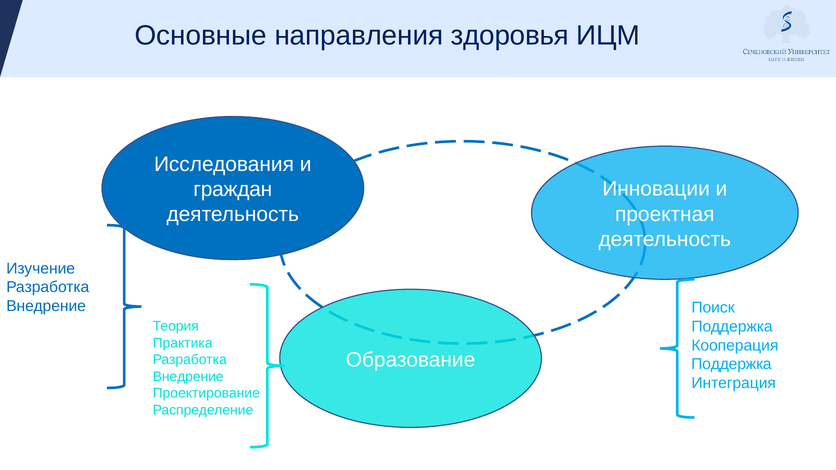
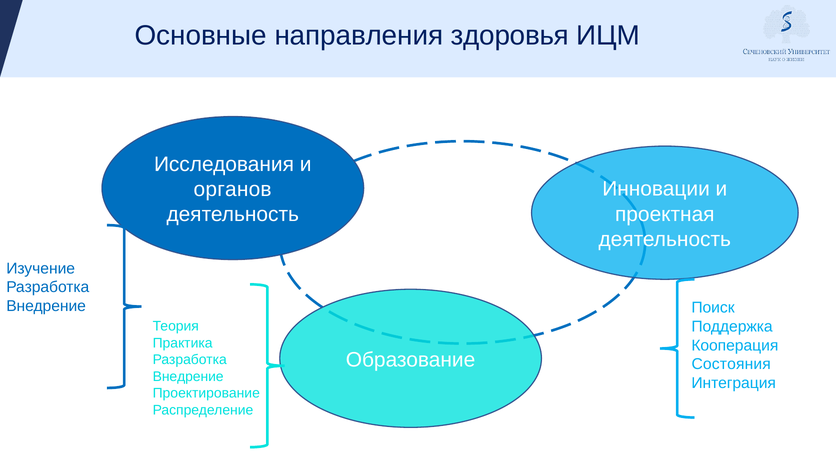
граждан: граждан -> органов
Поддержка at (731, 364): Поддержка -> Состояния
